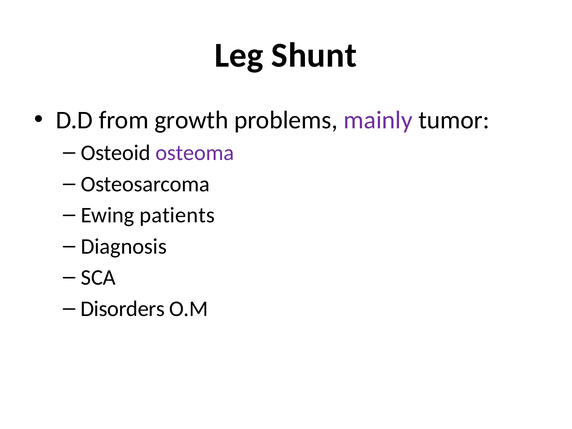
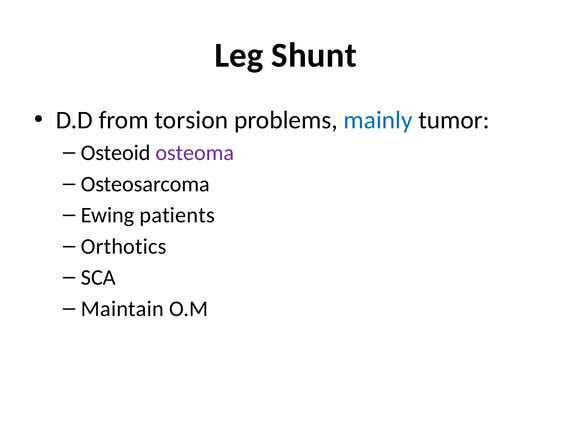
growth: growth -> torsion
mainly colour: purple -> blue
Diagnosis: Diagnosis -> Orthotics
Disorders: Disorders -> Maintain
